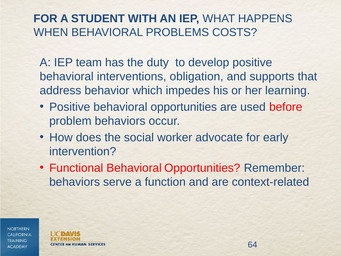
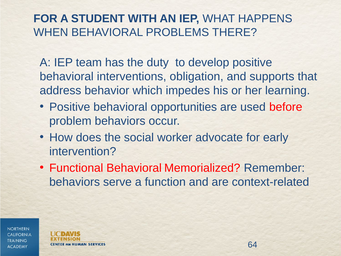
COSTS: COSTS -> THERE
Functional Behavioral Opportunities: Opportunities -> Memorialized
